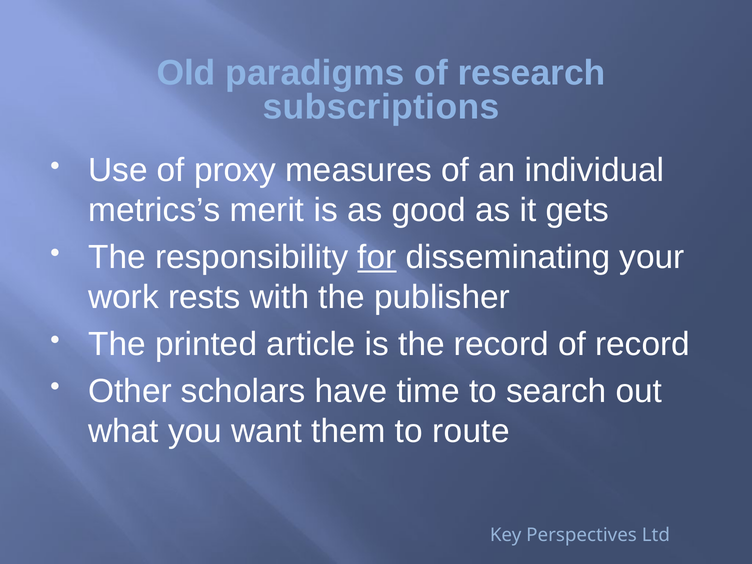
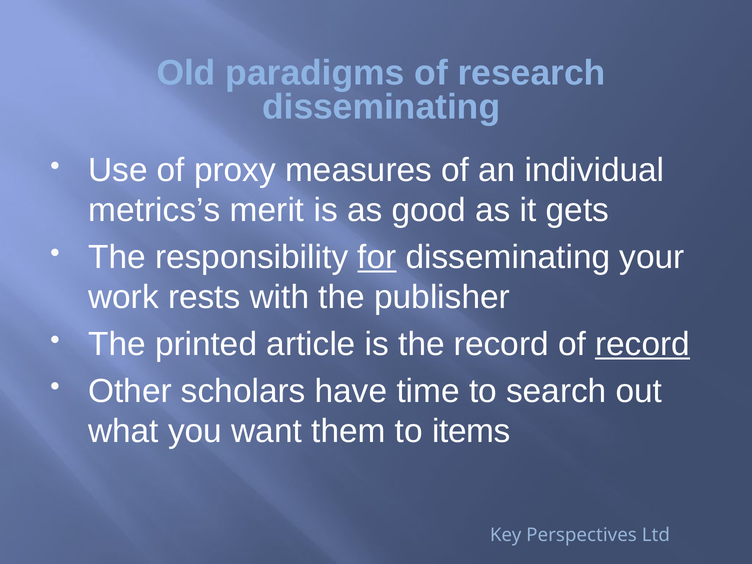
subscriptions at (381, 107): subscriptions -> disseminating
record at (643, 344) underline: none -> present
route: route -> items
